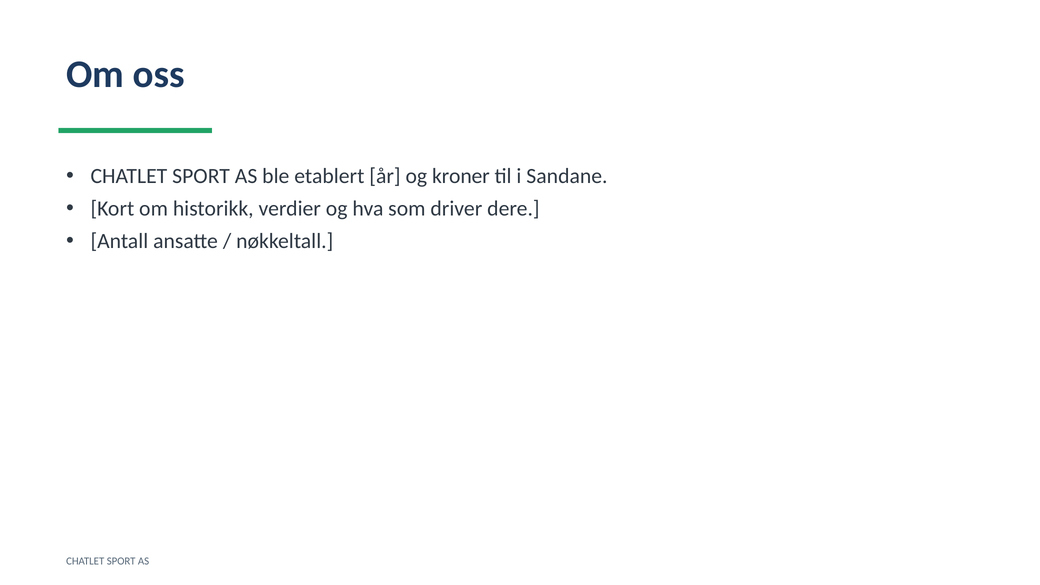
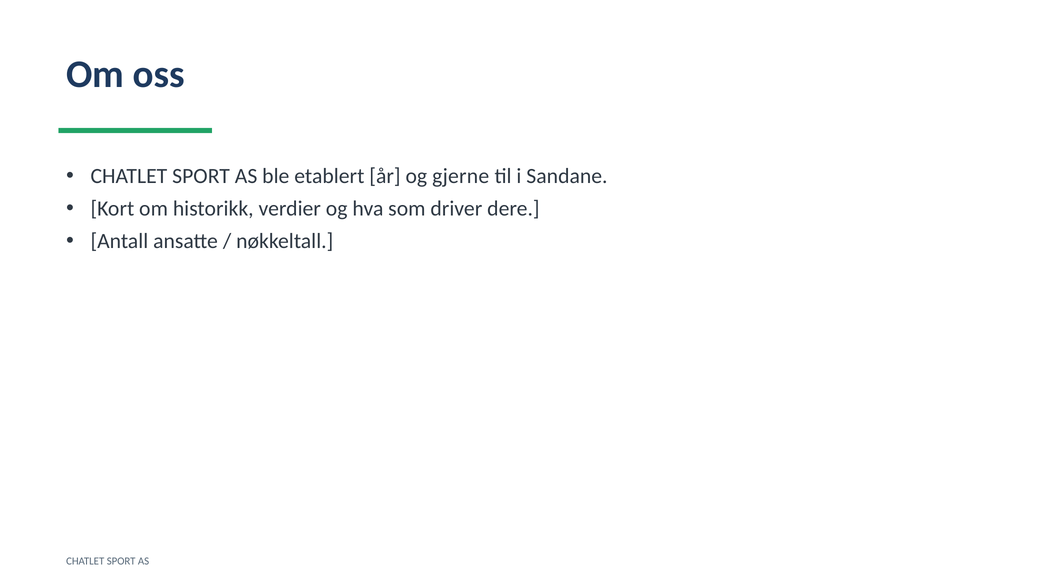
kroner: kroner -> gjerne
